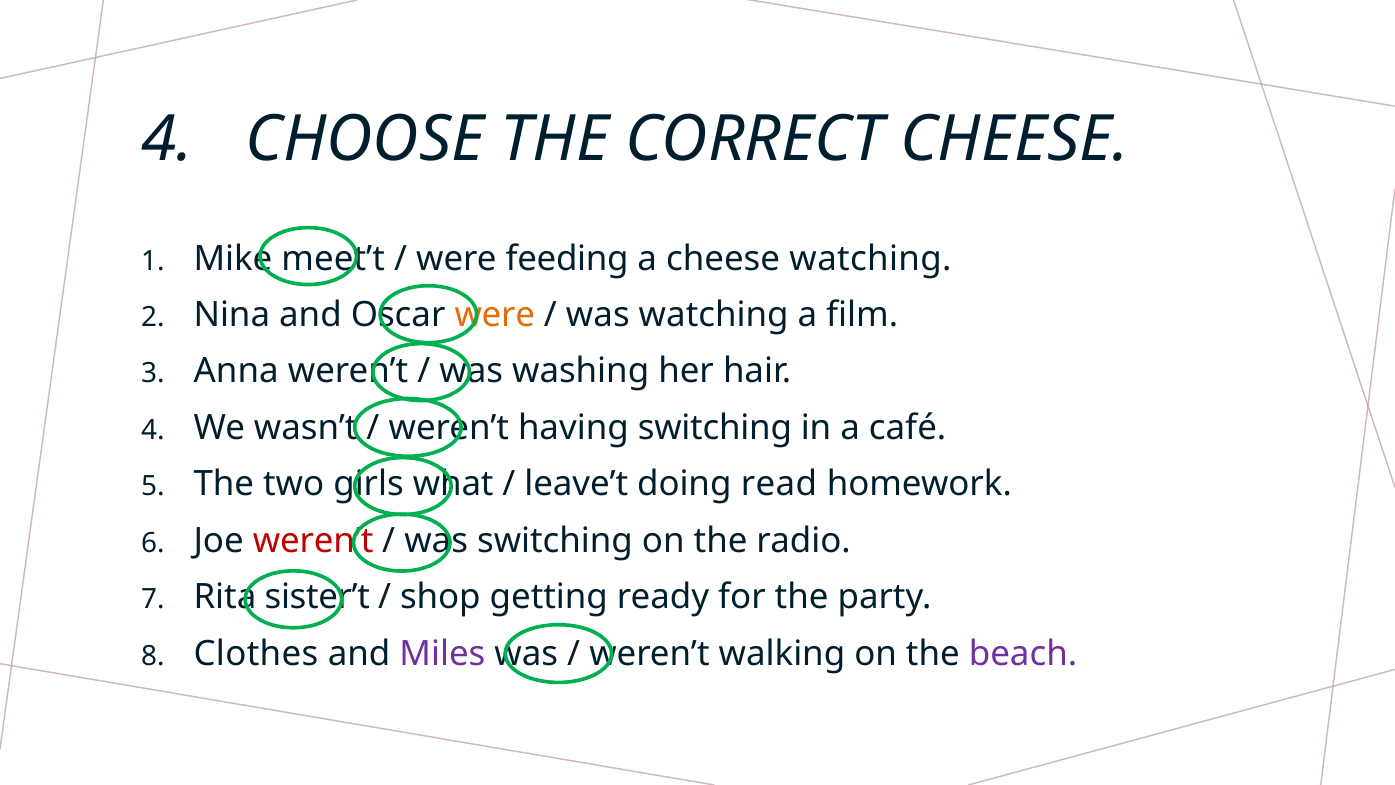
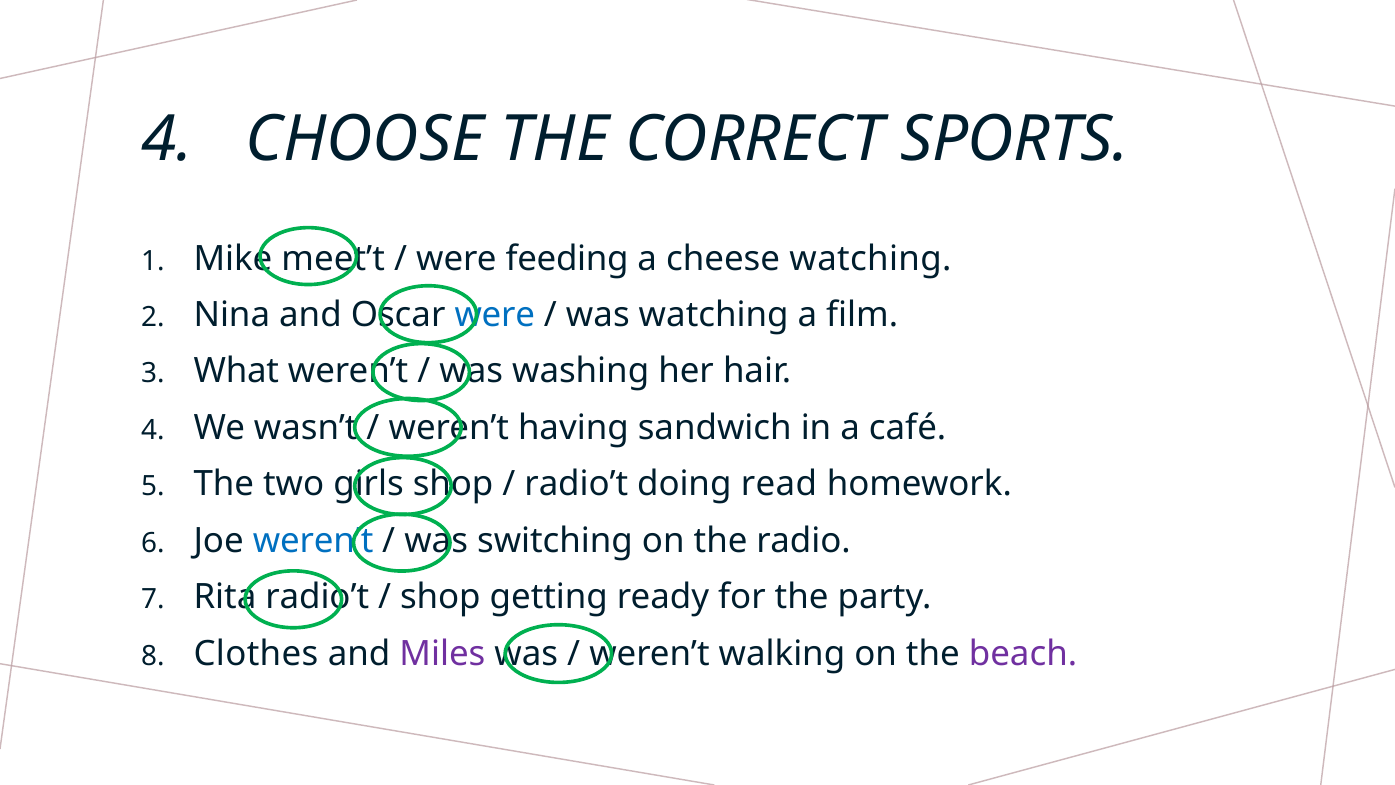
CORRECT CHEESE: CHEESE -> SPORTS
were at (495, 315) colour: orange -> blue
Anna: Anna -> What
having switching: switching -> sandwich
girls what: what -> shop
leave’t at (576, 484): leave’t -> radio’t
weren’t at (313, 540) colour: red -> blue
Rita sister’t: sister’t -> radio’t
